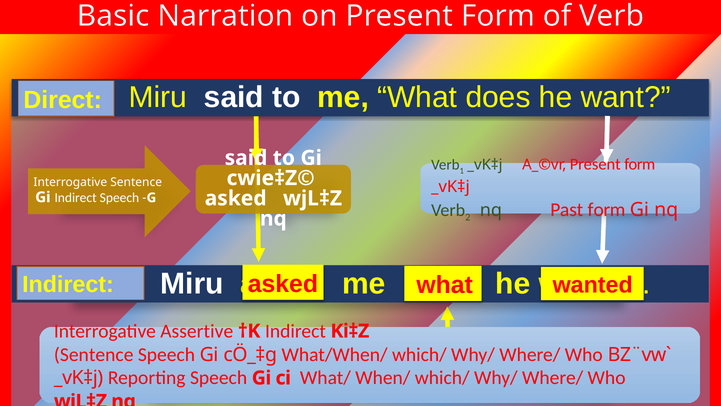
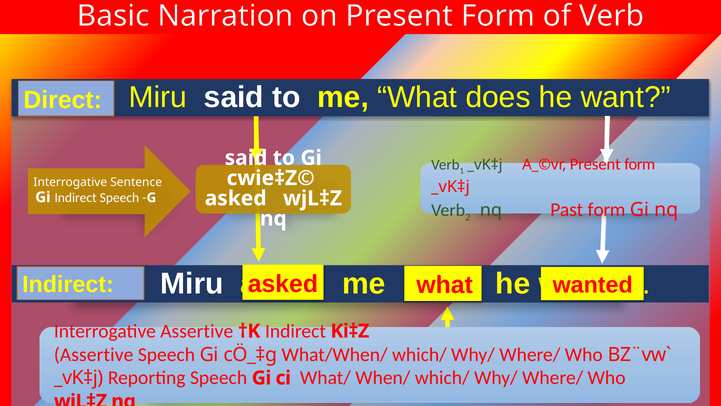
Sentence at (94, 354): Sentence -> Assertive
